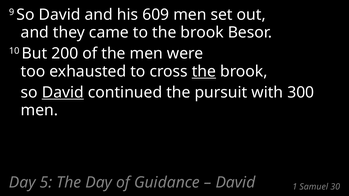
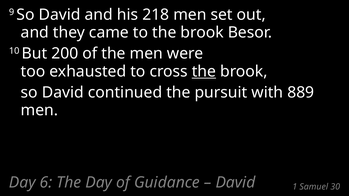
609: 609 -> 218
David at (63, 93) underline: present -> none
300: 300 -> 889
5: 5 -> 6
